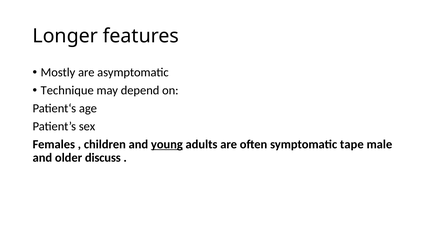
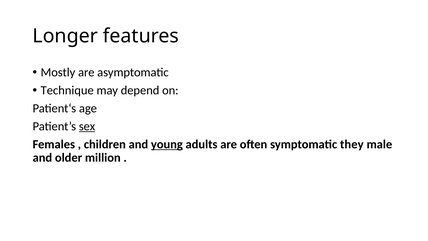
sex underline: none -> present
tape: tape -> they
discuss: discuss -> million
